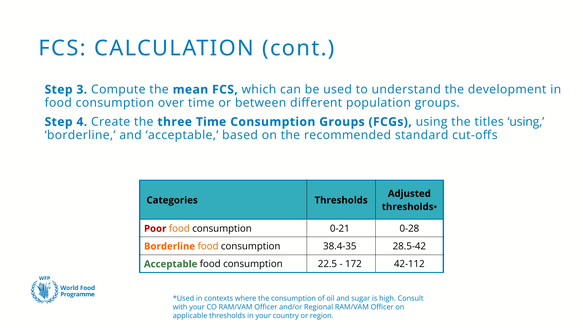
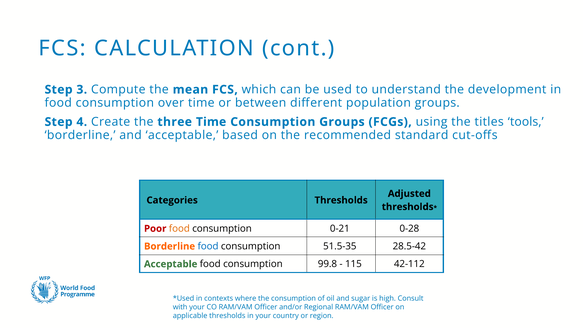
titles using: using -> tools
food at (208, 246) colour: orange -> blue
38.4-35: 38.4-35 -> 51.5-35
22.5: 22.5 -> 99.8
172: 172 -> 115
